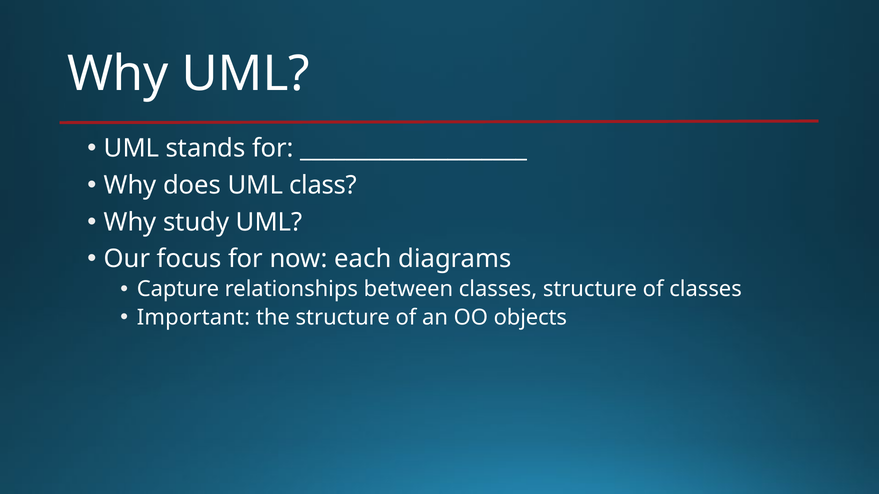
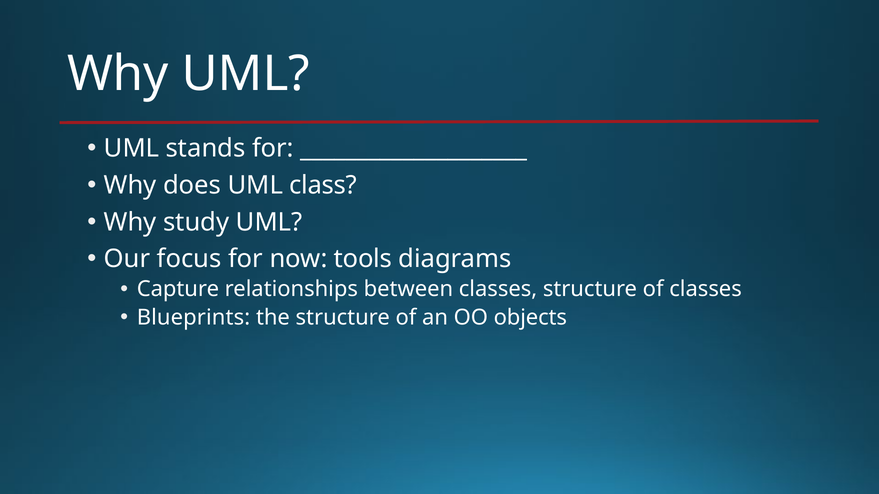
each: each -> tools
Important: Important -> Blueprints
